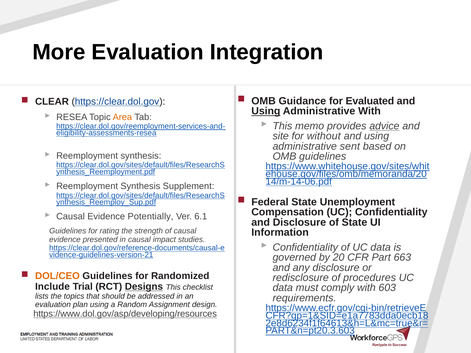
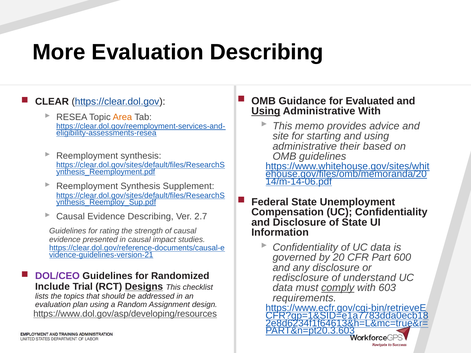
Evaluation Integration: Integration -> Describing
advice underline: present -> none
without: without -> starting
sent: sent -> their
Evidence Potentially: Potentially -> Describing
6.1: 6.1 -> 2.7
663: 663 -> 600
DOL/CEO colour: orange -> purple
procedures: procedures -> understand
comply underline: none -> present
